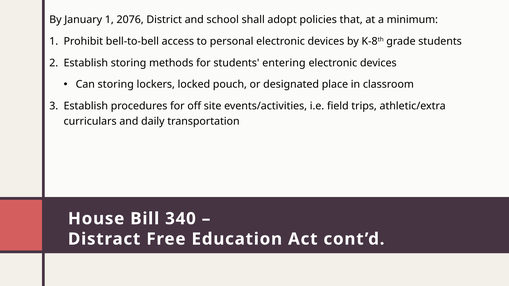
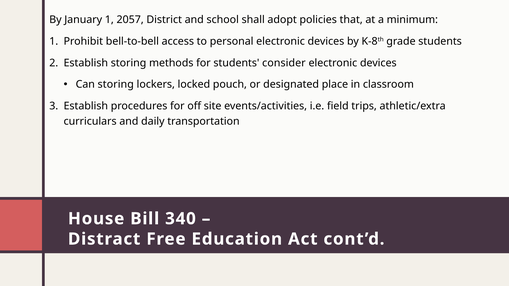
2076: 2076 -> 2057
entering: entering -> consider
